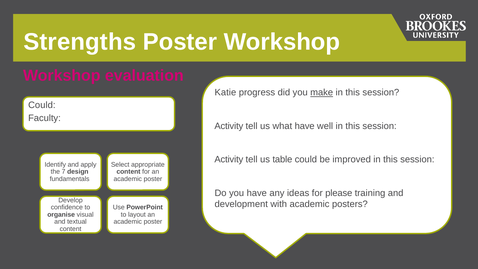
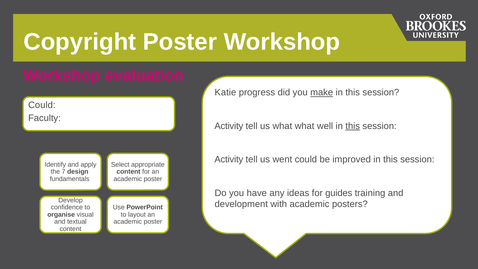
Strengths: Strengths -> Copyright
what have: have -> what
this at (353, 126) underline: none -> present
table: table -> went
please: please -> guides
